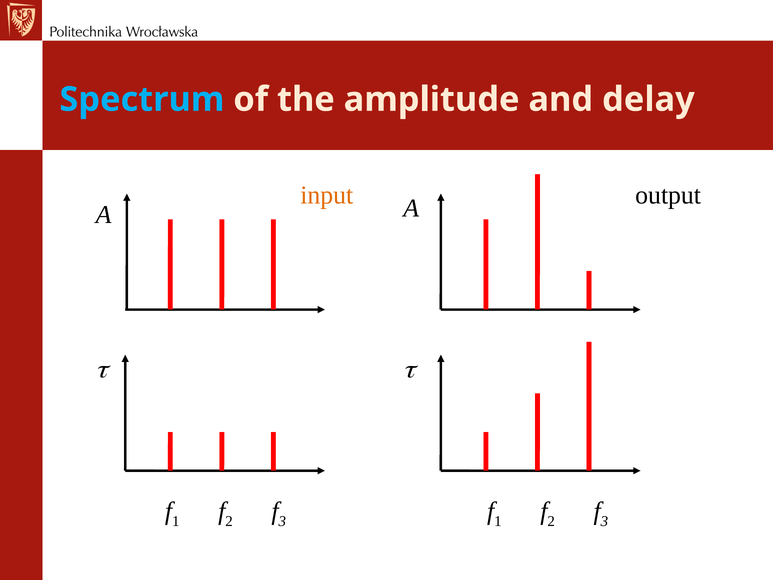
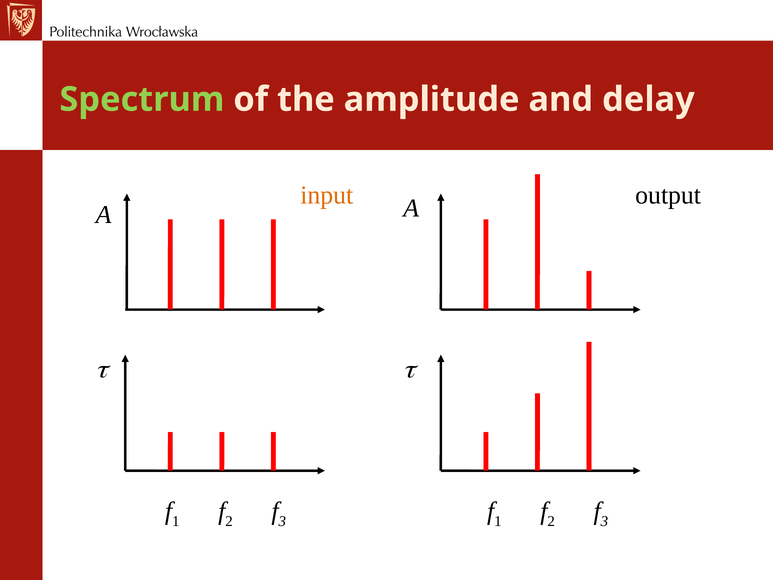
Spectrum colour: light blue -> light green
